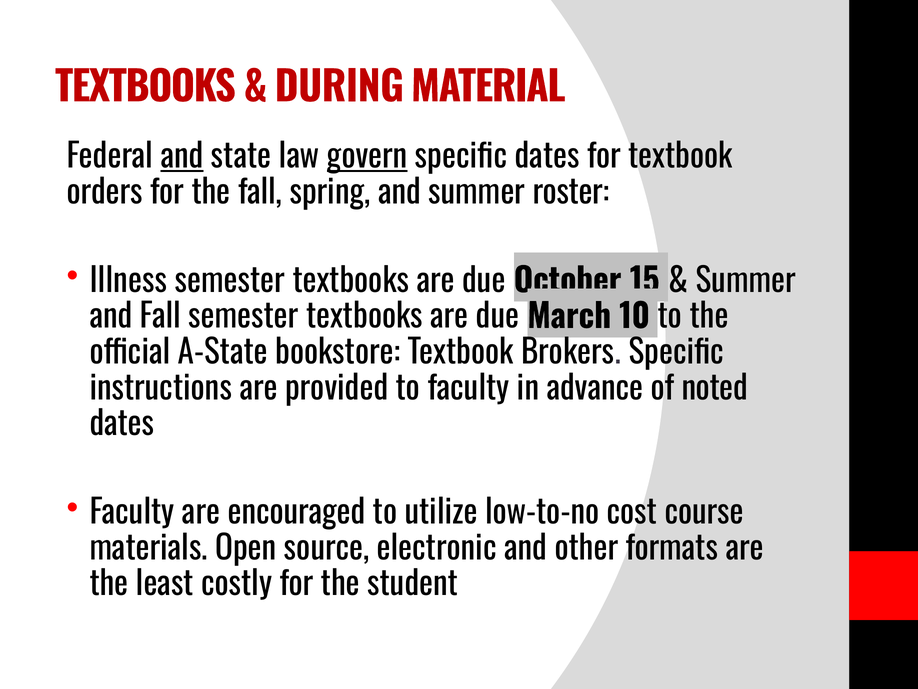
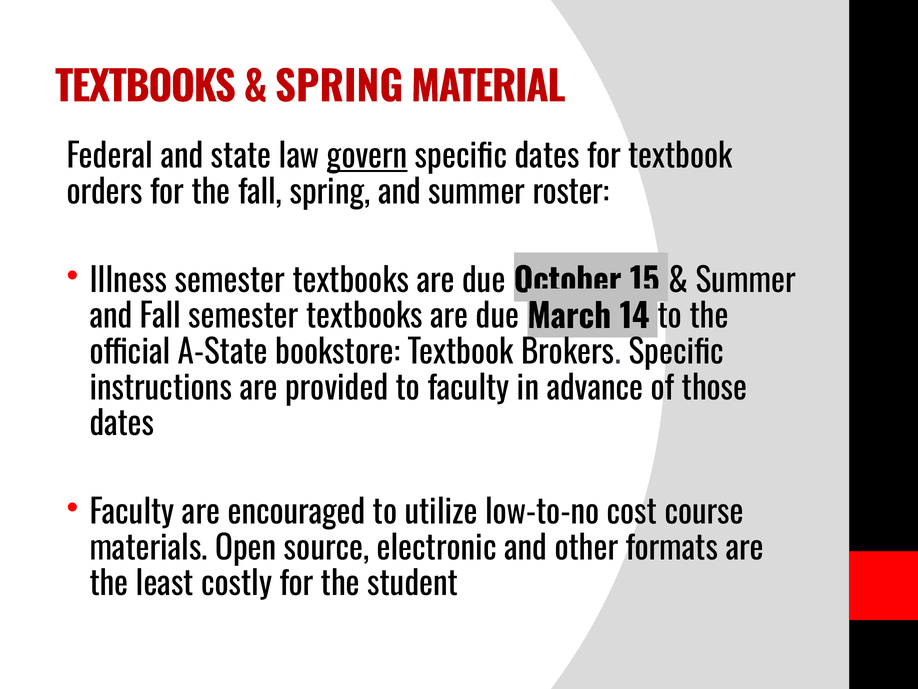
DURING at (339, 88): DURING -> SPRING
and at (182, 157) underline: present -> none
10: 10 -> 14
noted: noted -> those
